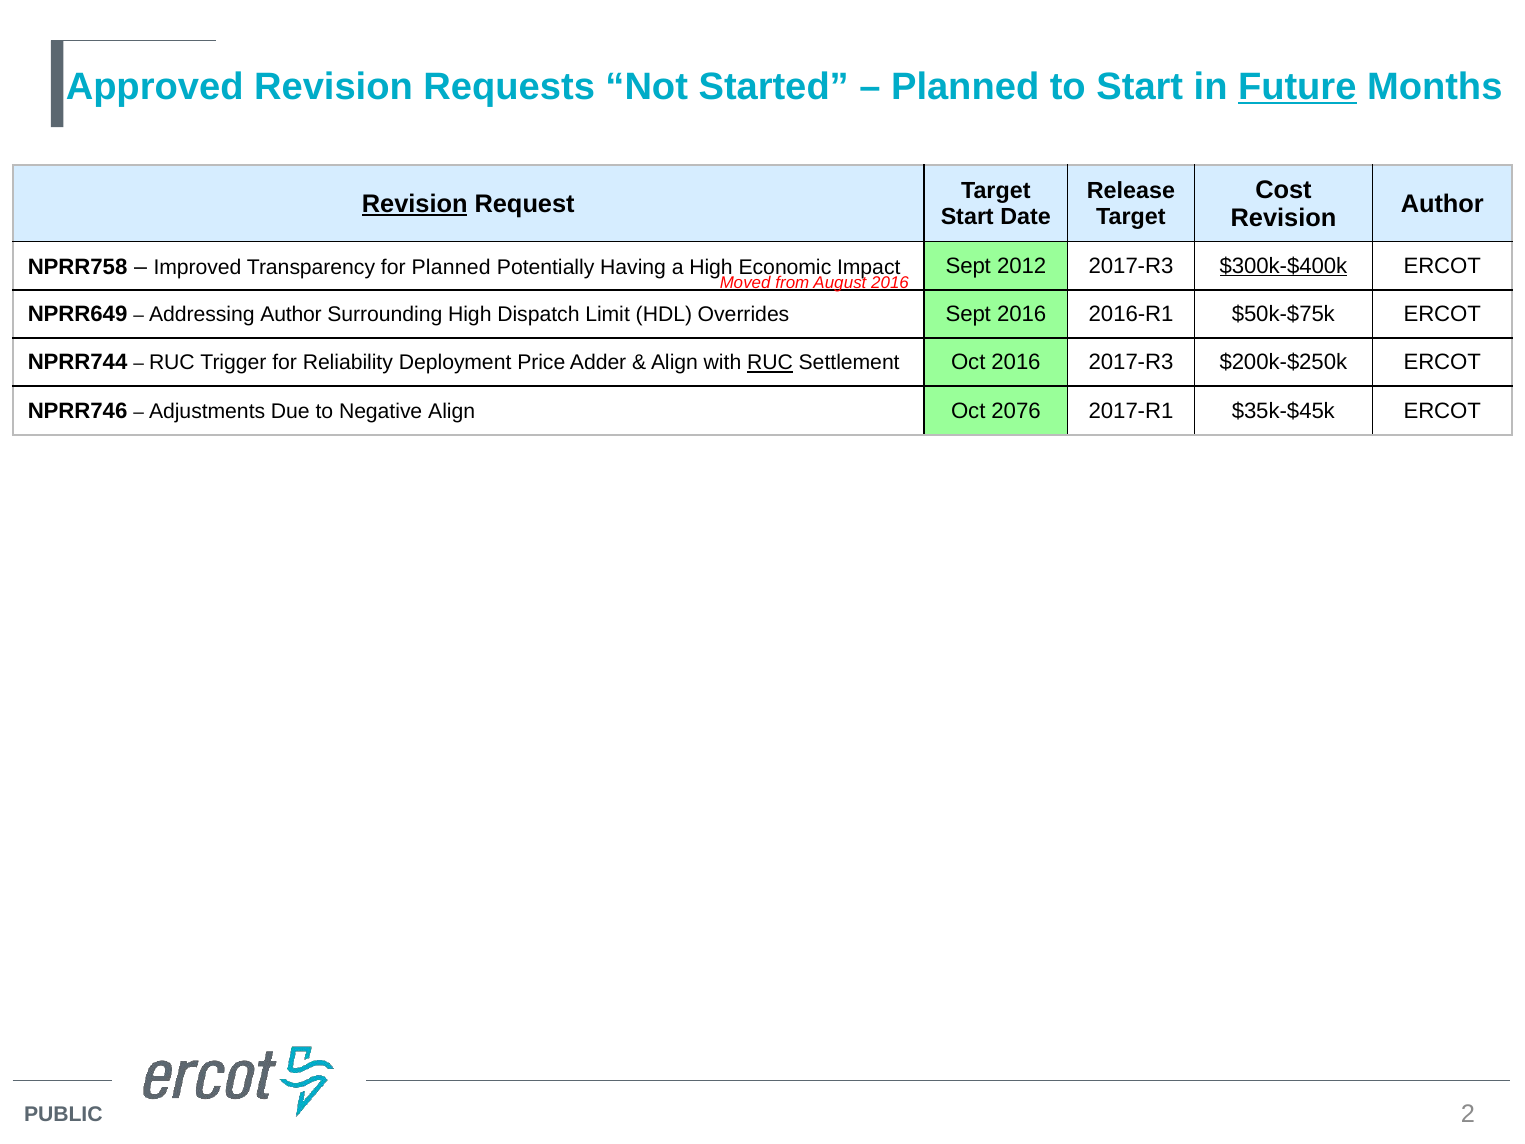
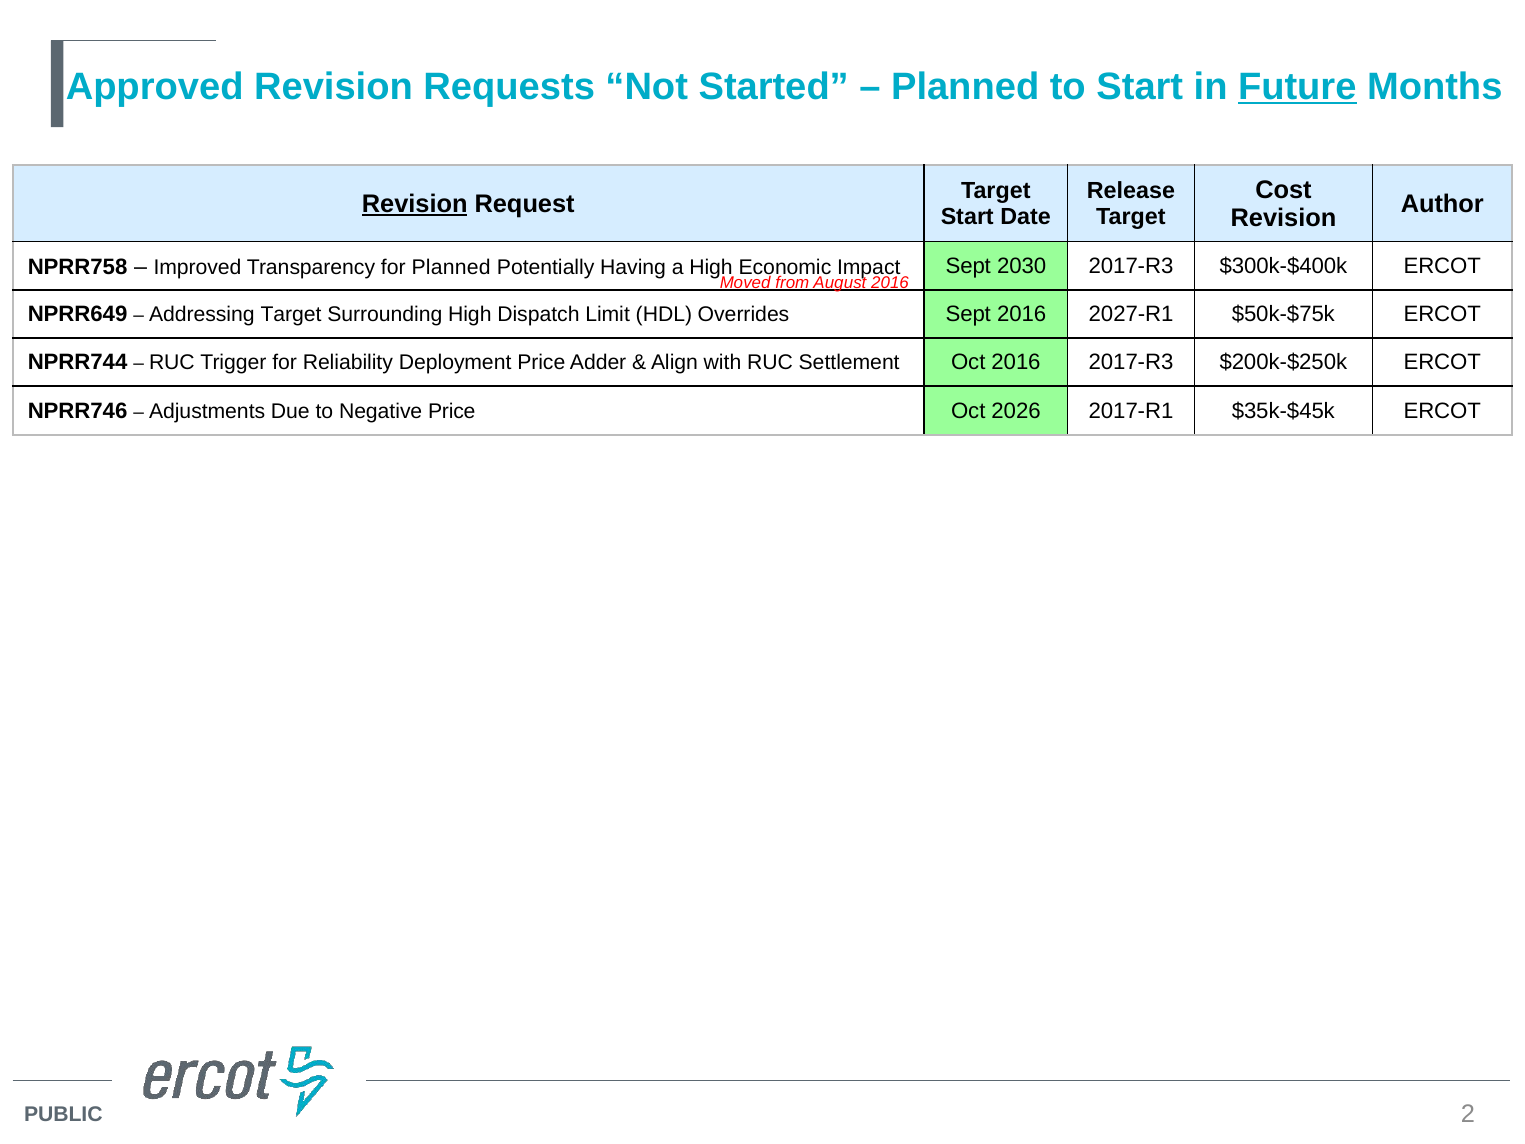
2012: 2012 -> 2030
$300k-$400k underline: present -> none
Addressing Author: Author -> Target
2016-R1: 2016-R1 -> 2027-R1
RUC at (770, 363) underline: present -> none
Negative Align: Align -> Price
2076: 2076 -> 2026
